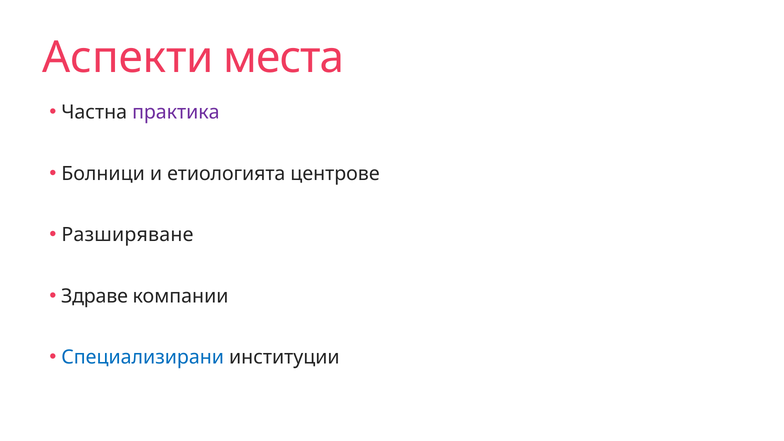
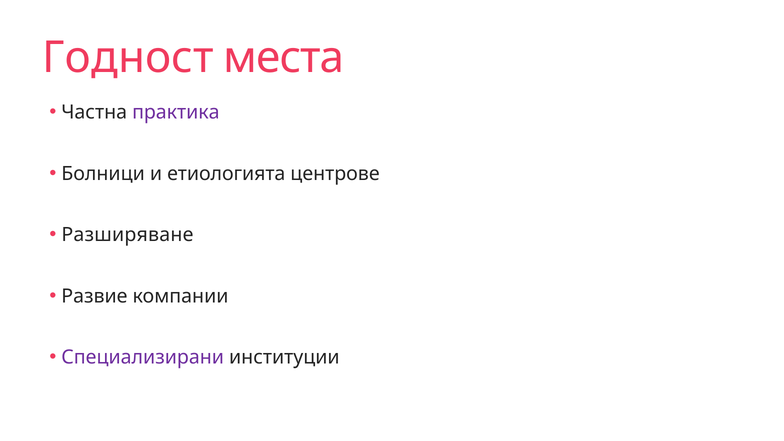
Аспекти: Аспекти -> Годност
Здраве: Здраве -> Развие
Специализирани colour: blue -> purple
